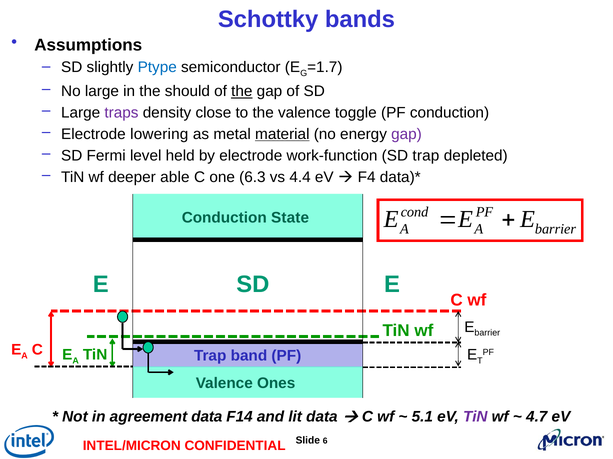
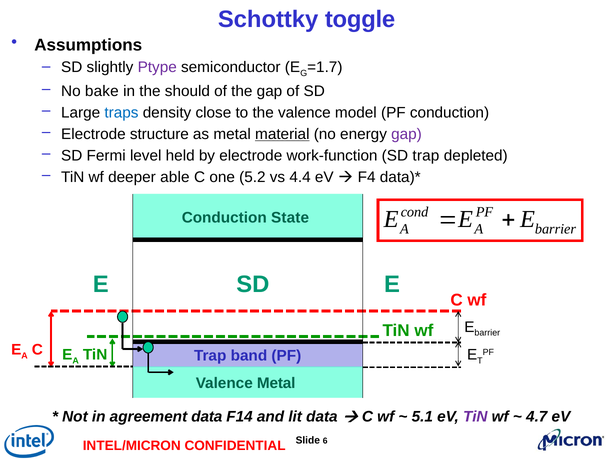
bands: bands -> toggle
Ptype colour: blue -> purple
No large: large -> bake
the at (242, 91) underline: present -> none
traps colour: purple -> blue
toggle: toggle -> model
lowering: lowering -> structure
6.3: 6.3 -> 5.2
Valence Ones: Ones -> Metal
